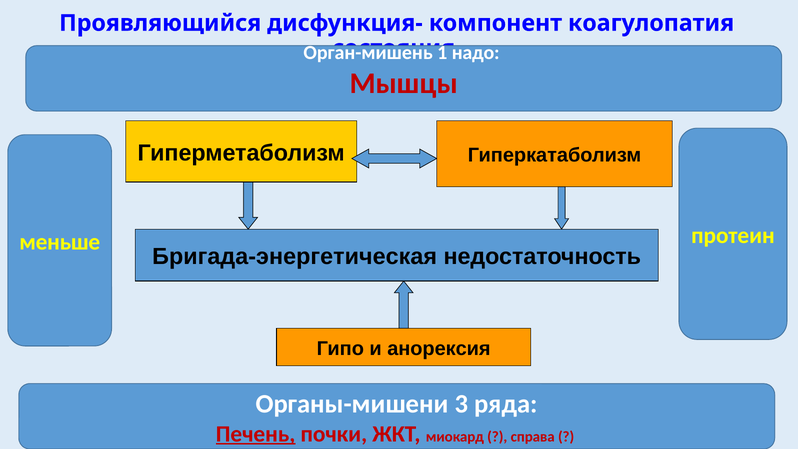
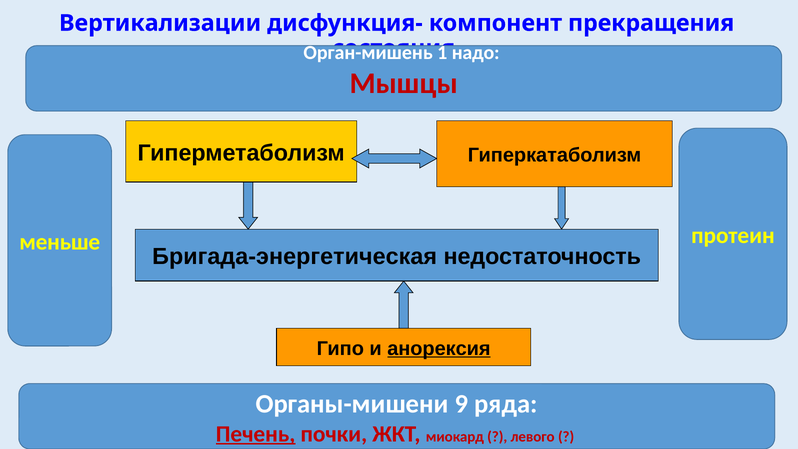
Проявляющийся: Проявляющийся -> Вертикализации
коагулопатия: коагулопатия -> прекращения
анорексия underline: none -> present
3: 3 -> 9
справа: справа -> левого
